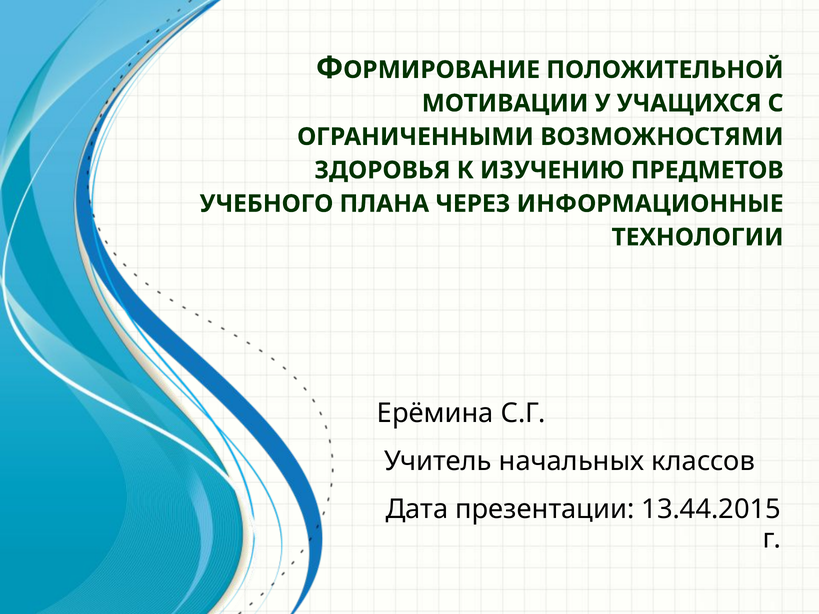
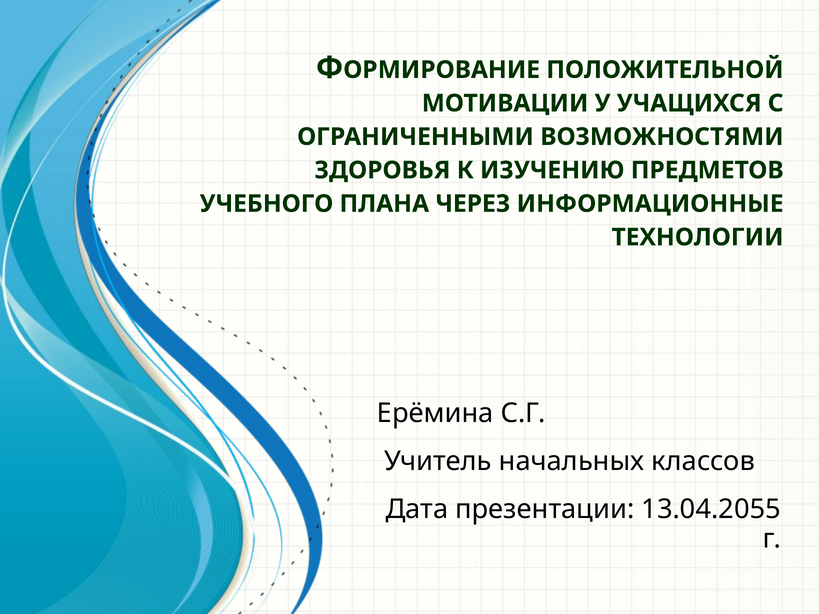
13.44.2015: 13.44.2015 -> 13.04.2055
